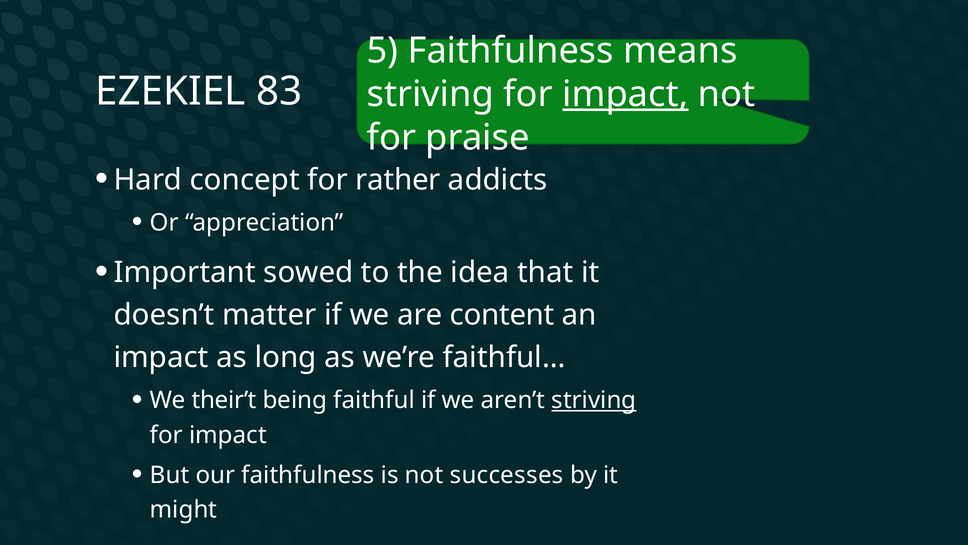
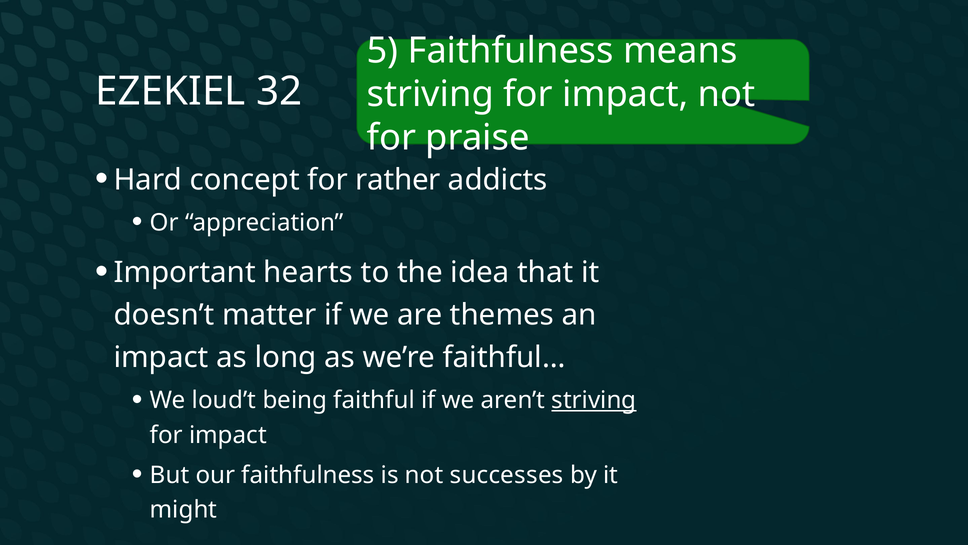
83: 83 -> 32
impact at (625, 94) underline: present -> none
sowed: sowed -> hearts
content: content -> themes
their’t: their’t -> loud’t
